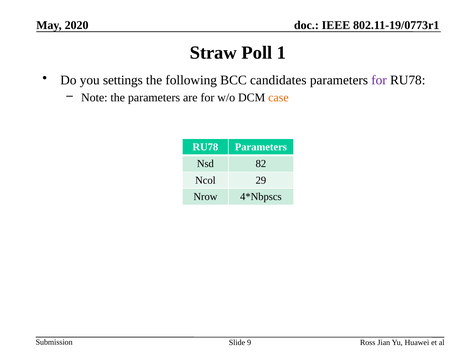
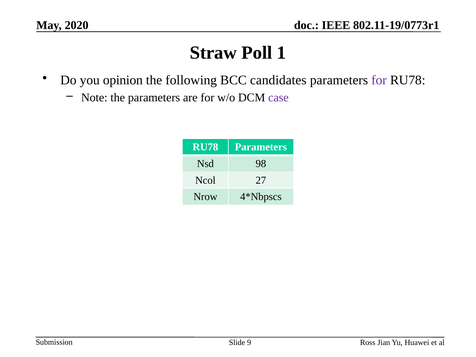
settings: settings -> opinion
case colour: orange -> purple
82: 82 -> 98
29: 29 -> 27
